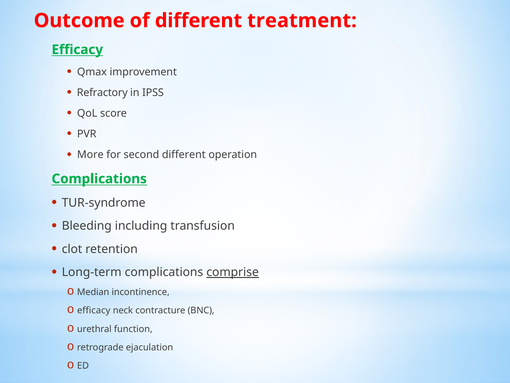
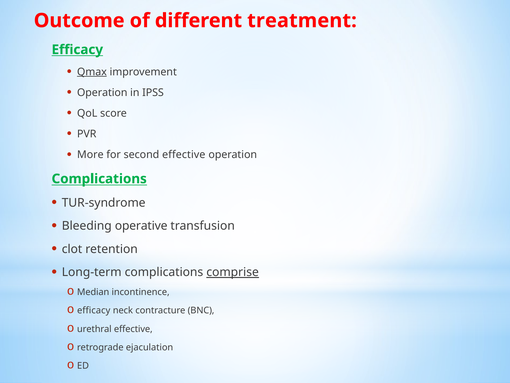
Qmax underline: none -> present
Refractory at (102, 92): Refractory -> Operation
second different: different -> effective
including: including -> operative
urethral function: function -> effective
